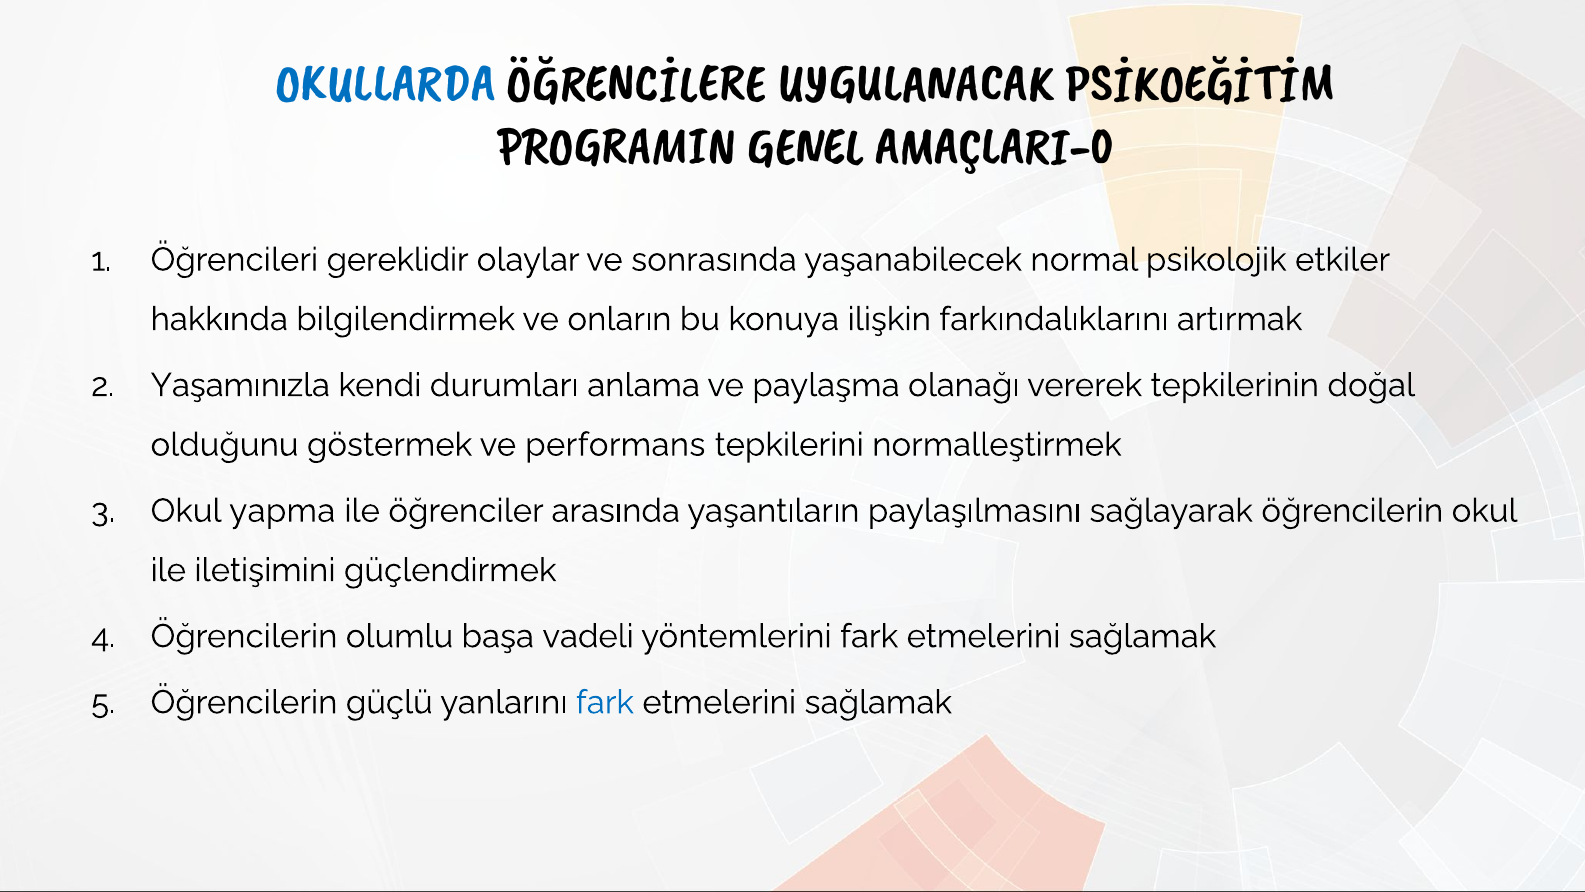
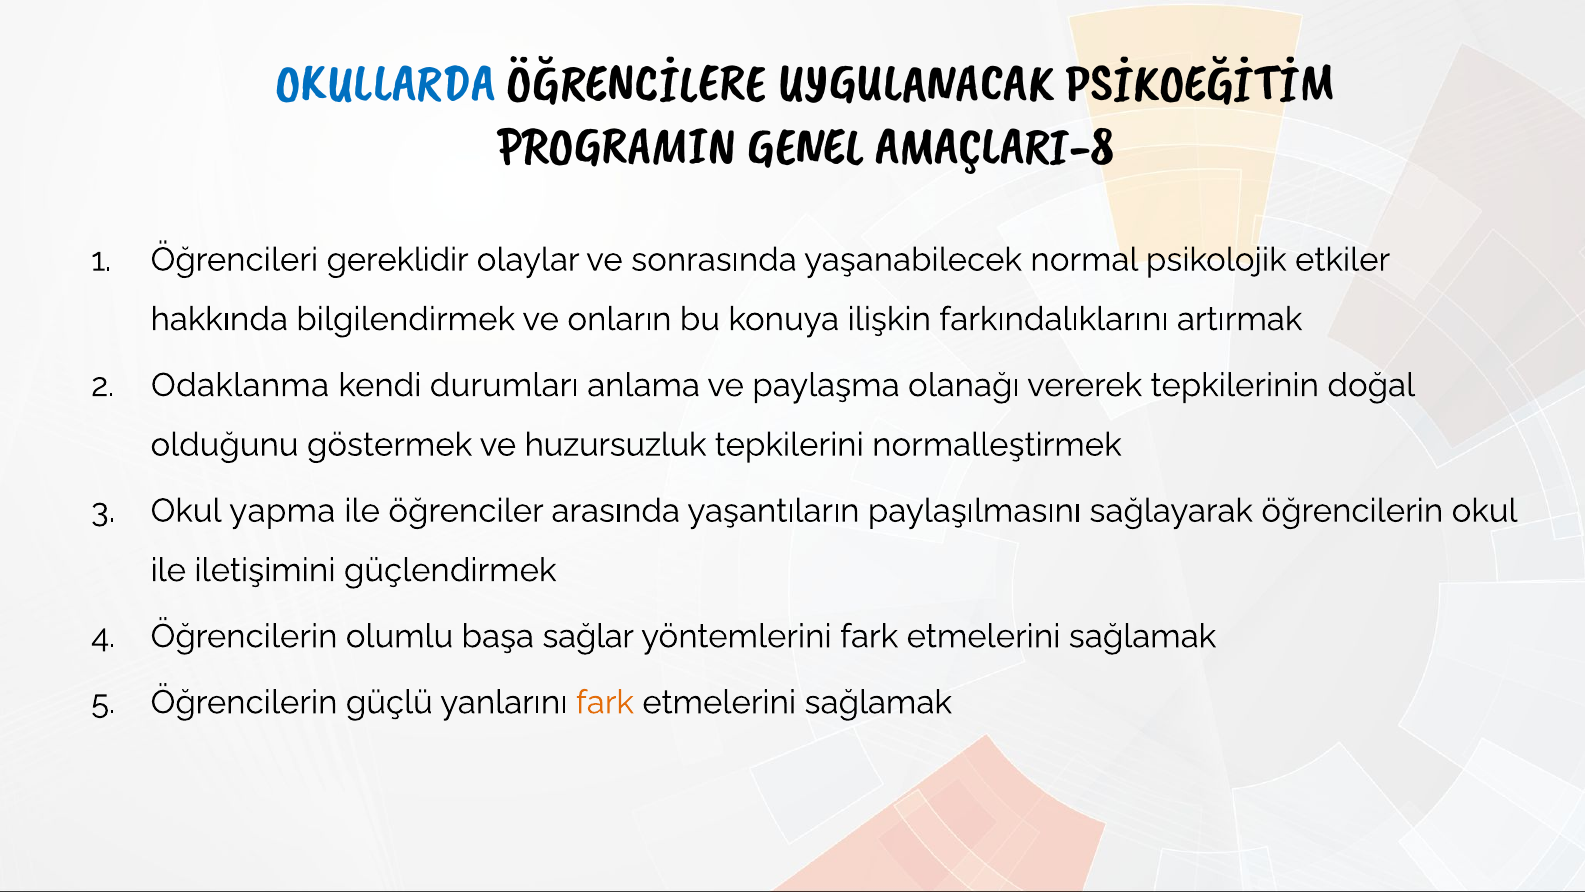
AMAÇLARI-0: AMAÇLARI-0 -> AMAÇLARI-8
Yaşamınızla: Yaşamınızla -> Odaklanma
performans: performans -> huzursuzluk
vadeli: vadeli -> sağlar
fark at (605, 702) colour: blue -> orange
